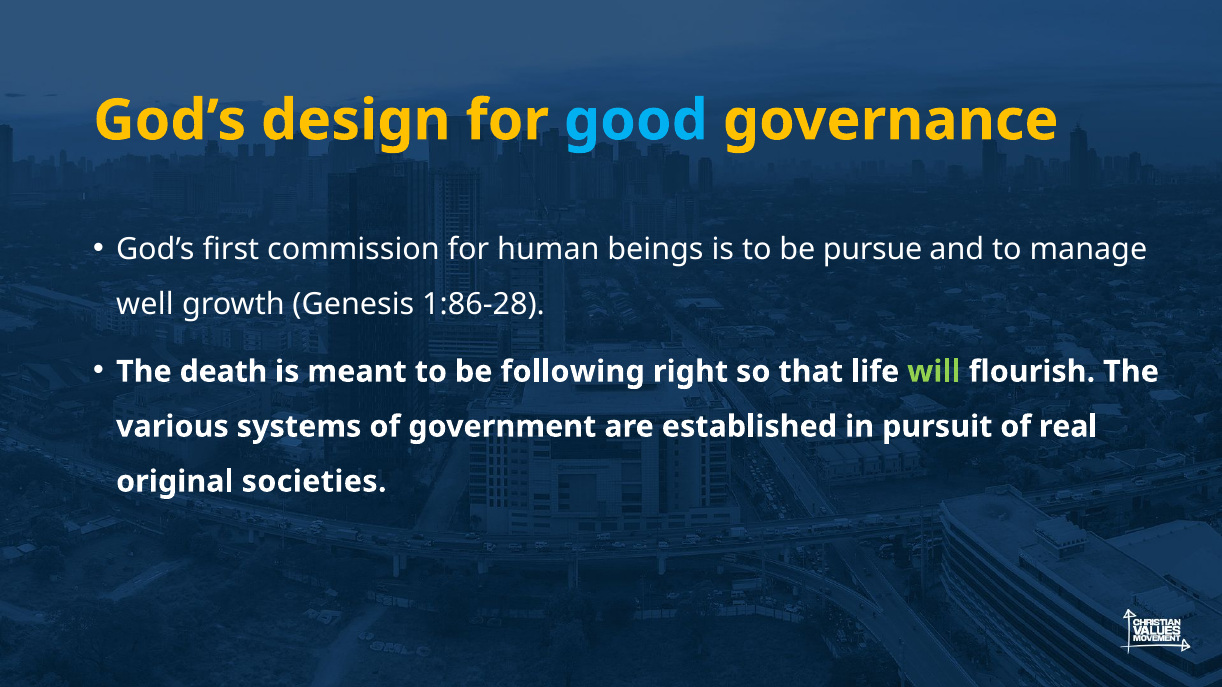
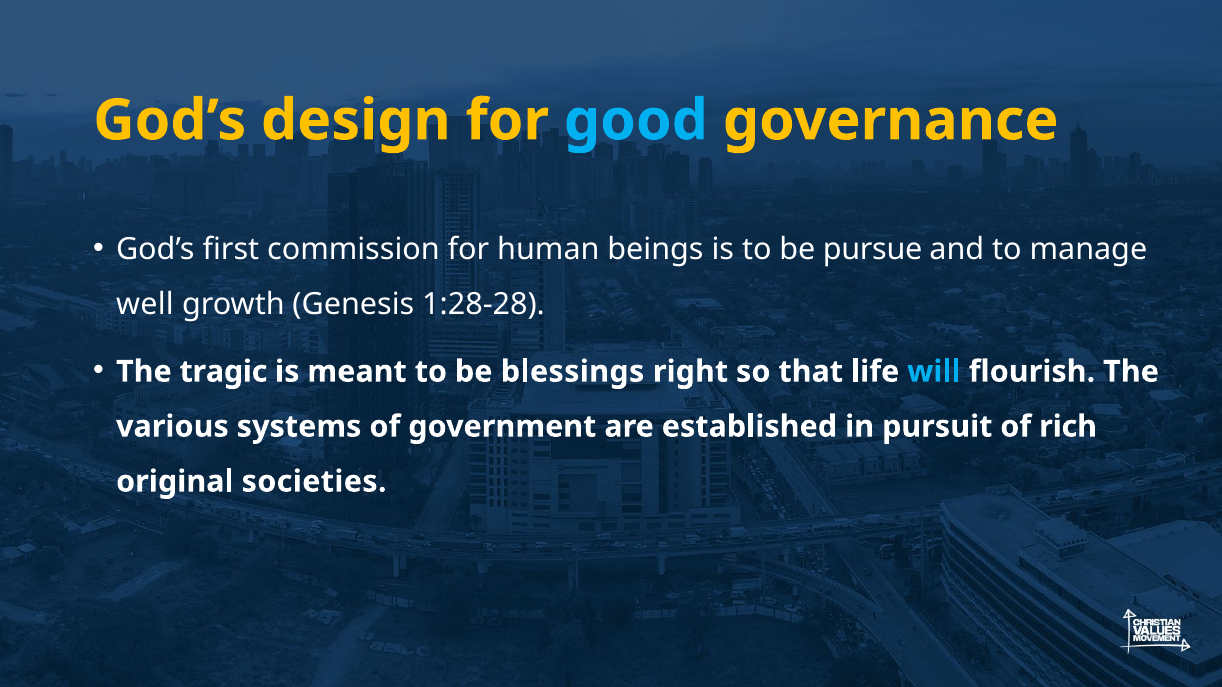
1:86-28: 1:86-28 -> 1:28-28
death: death -> tragic
following: following -> blessings
will colour: light green -> light blue
real: real -> rich
